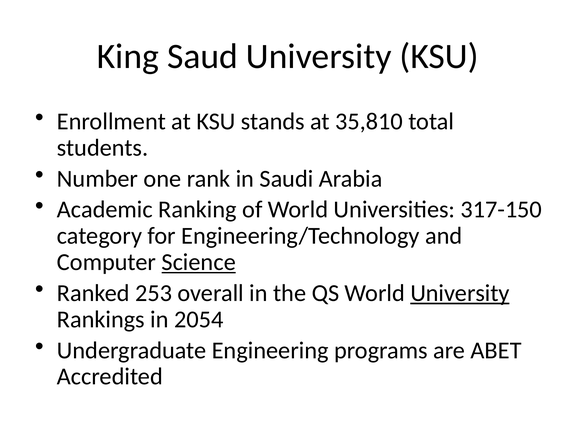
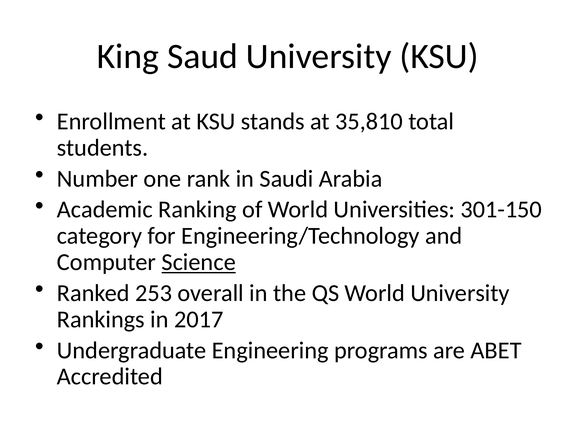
317-150: 317-150 -> 301-150
University at (460, 293) underline: present -> none
2054: 2054 -> 2017
